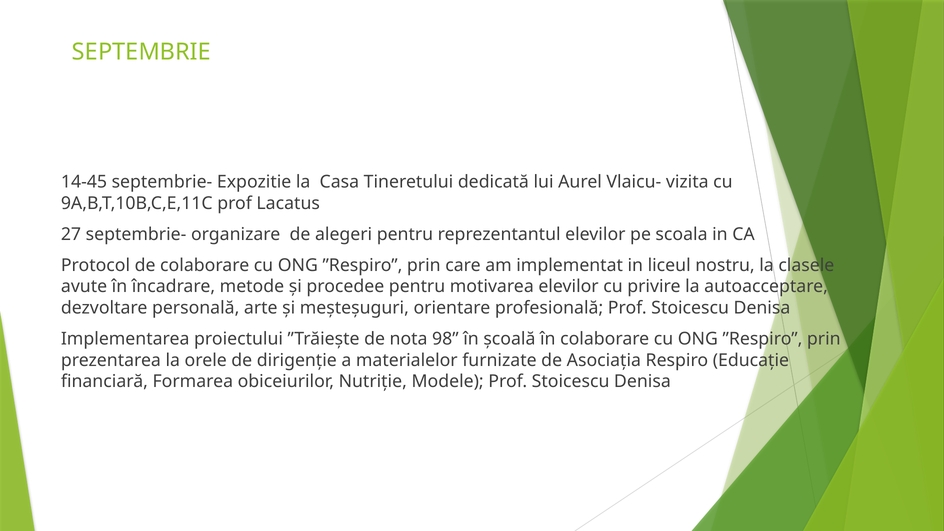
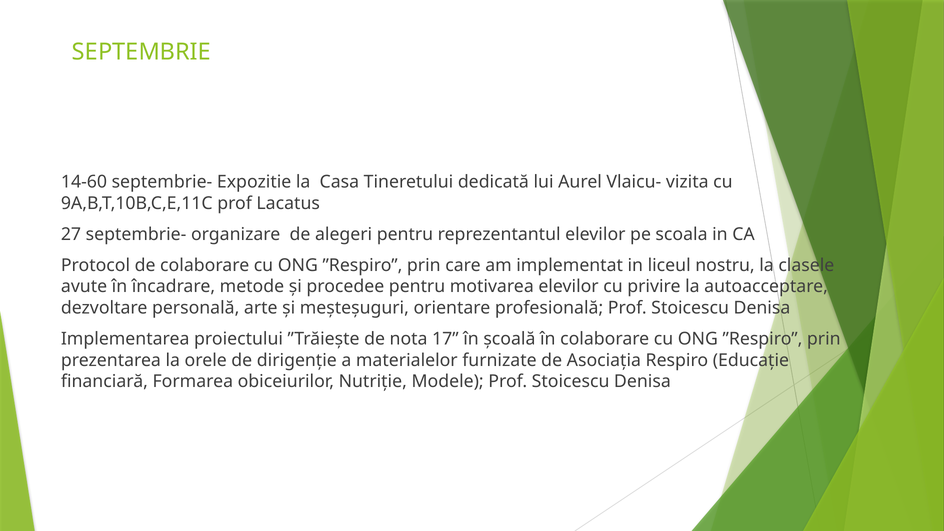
14-45: 14-45 -> 14-60
98: 98 -> 17
